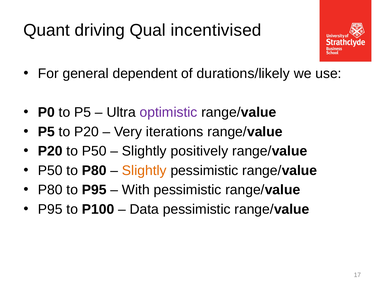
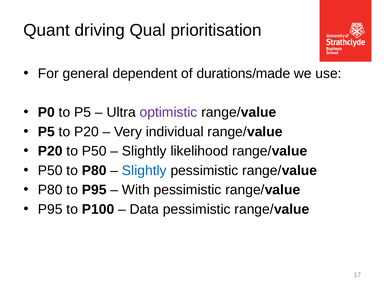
incentivised: incentivised -> prioritisation
durations/likely: durations/likely -> durations/made
iterations: iterations -> individual
positively: positively -> likelihood
Slightly at (144, 171) colour: orange -> blue
